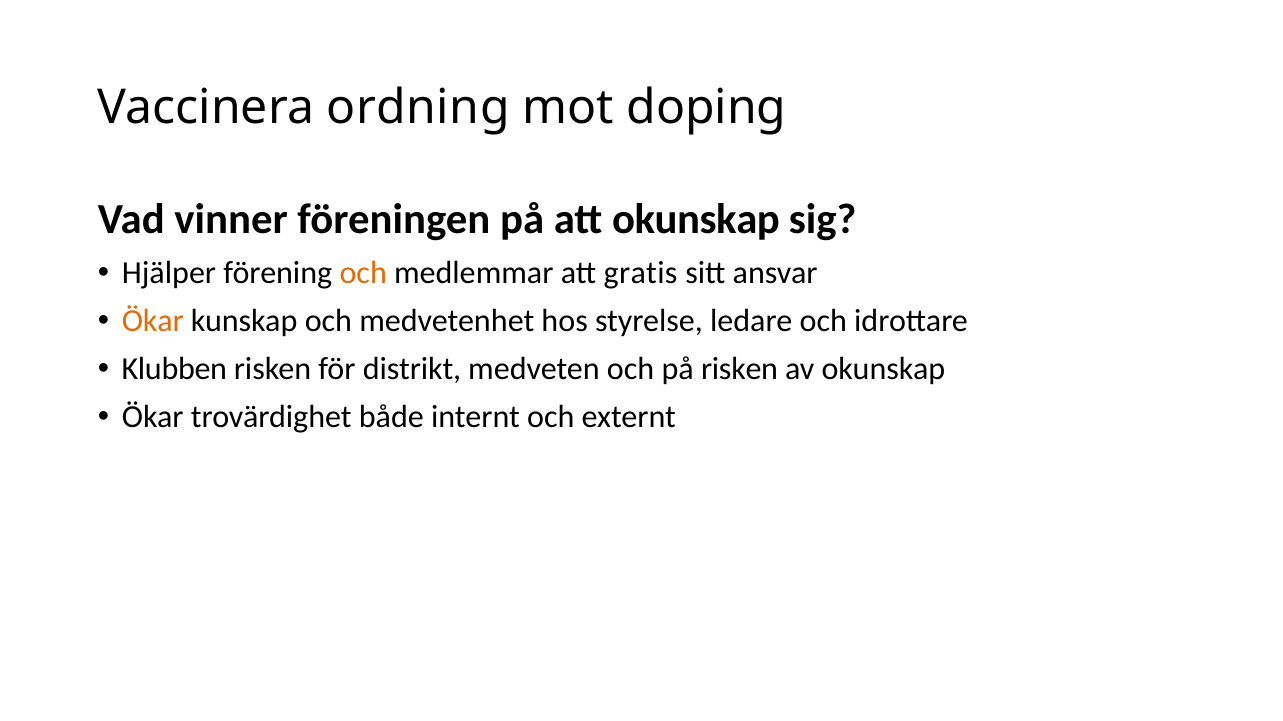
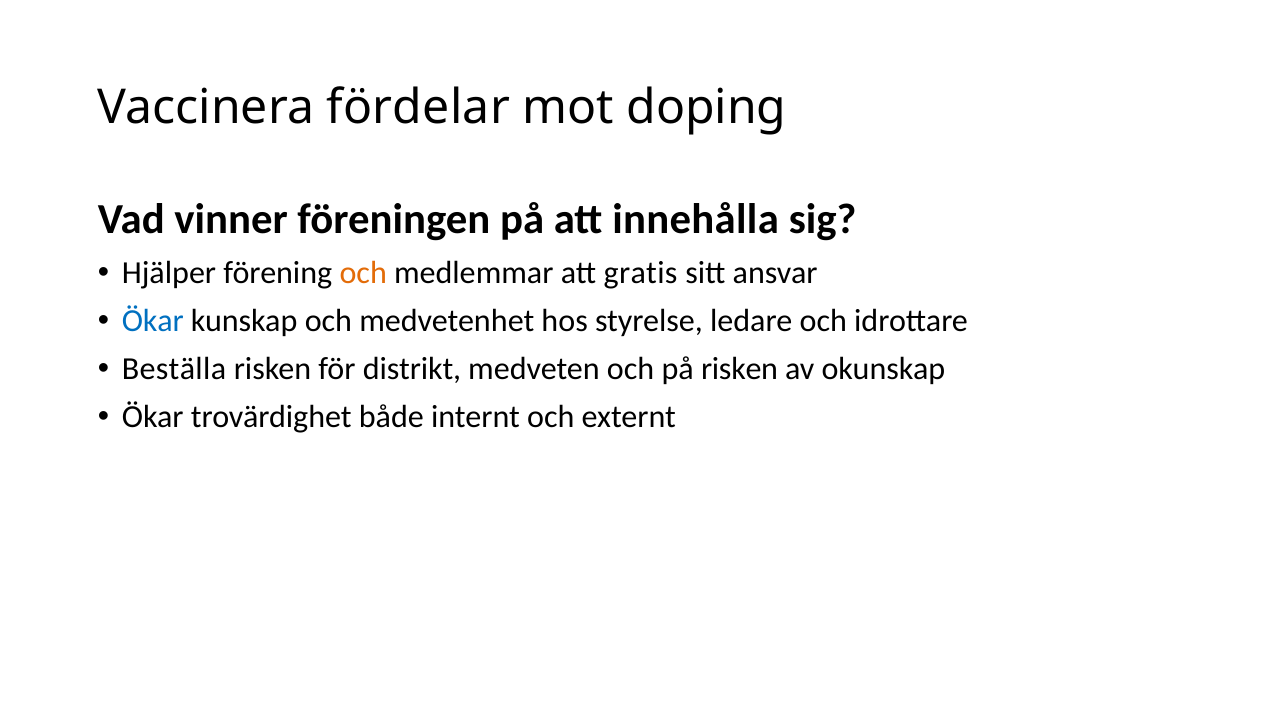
ordning: ordning -> fördelar
att okunskap: okunskap -> innehålla
Ökar at (153, 322) colour: orange -> blue
Klubben: Klubben -> Beställa
